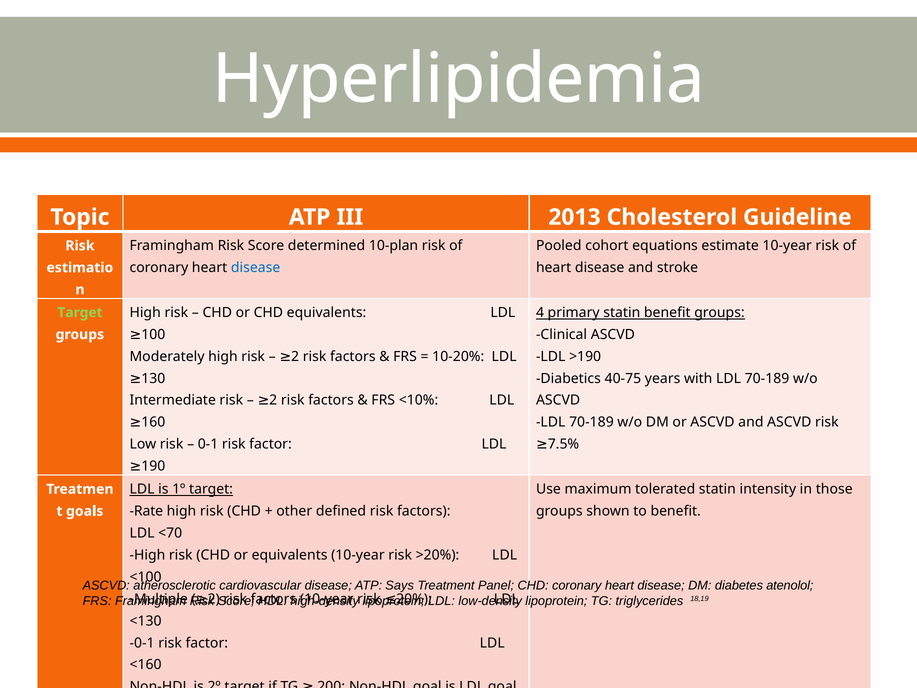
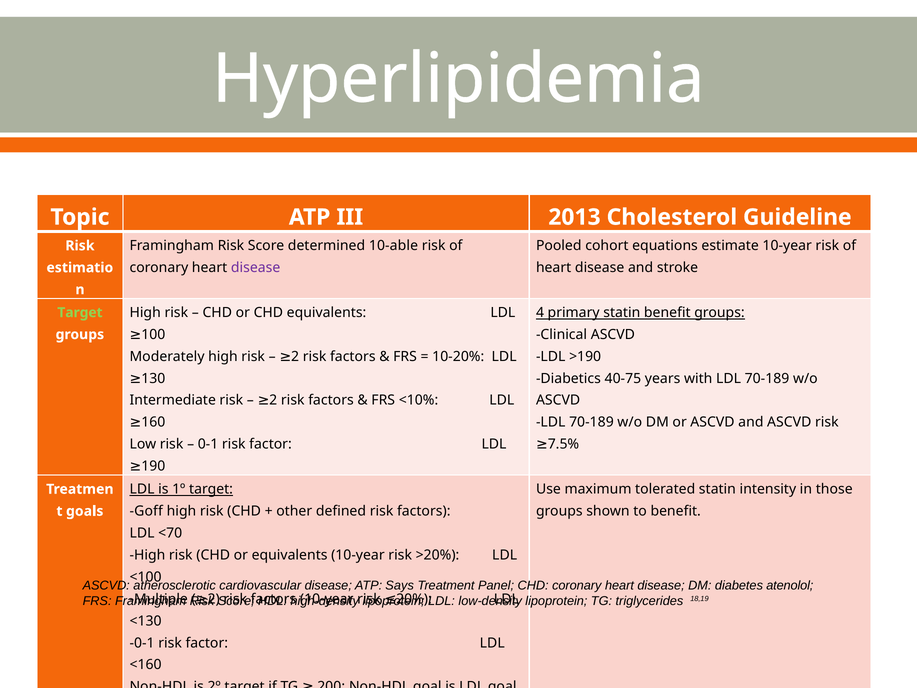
10-plan: 10-plan -> 10-able
disease at (256, 268) colour: blue -> purple
Rate: Rate -> Goff
